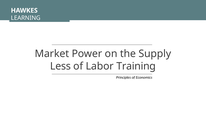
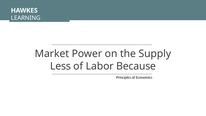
Training: Training -> Because
